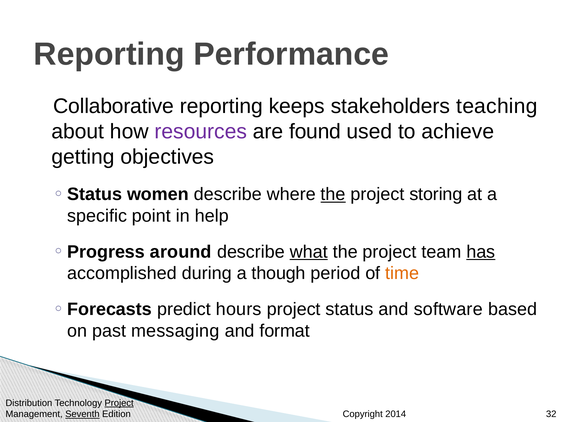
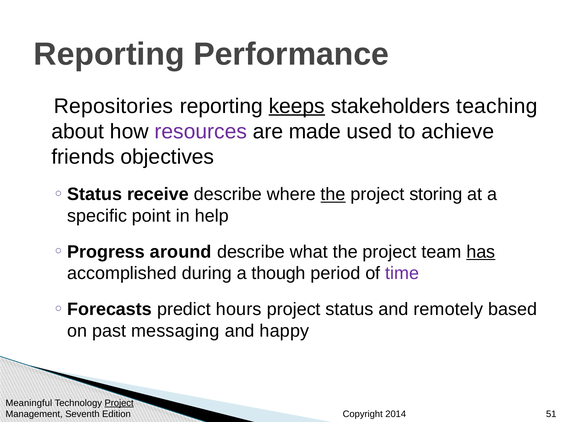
Collaborative: Collaborative -> Repositories
keeps underline: none -> present
found: found -> made
getting: getting -> friends
women: women -> receive
what underline: present -> none
time colour: orange -> purple
software: software -> remotely
format: format -> happy
Distribution: Distribution -> Meaningful
Seventh underline: present -> none
32: 32 -> 51
